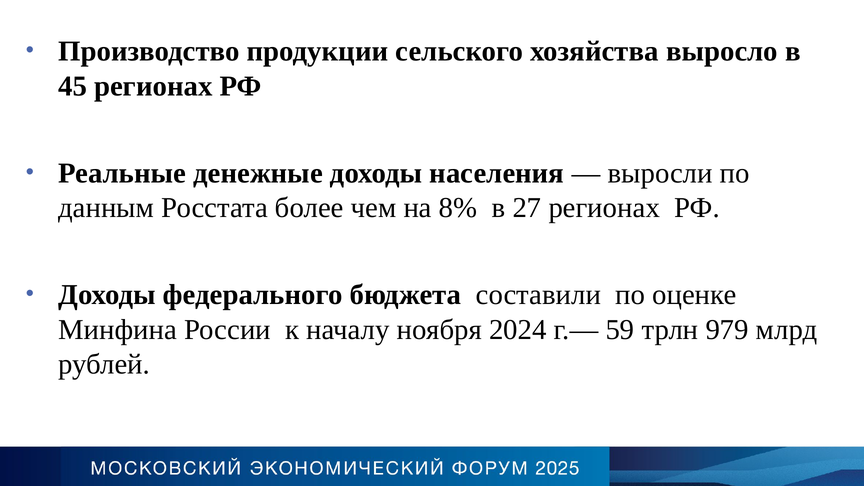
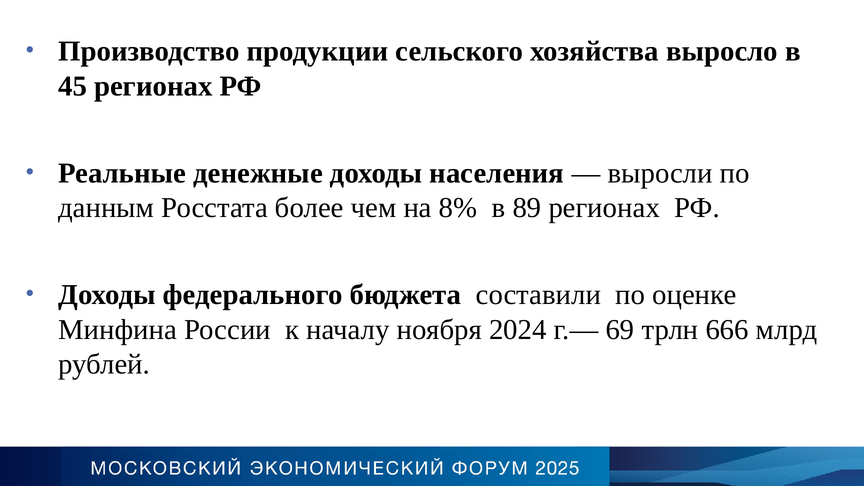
27: 27 -> 89
59: 59 -> 69
979: 979 -> 666
